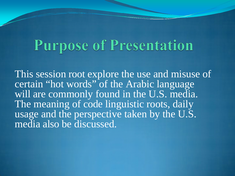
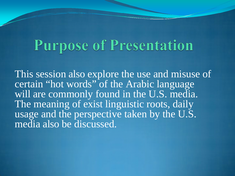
session root: root -> also
code: code -> exist
